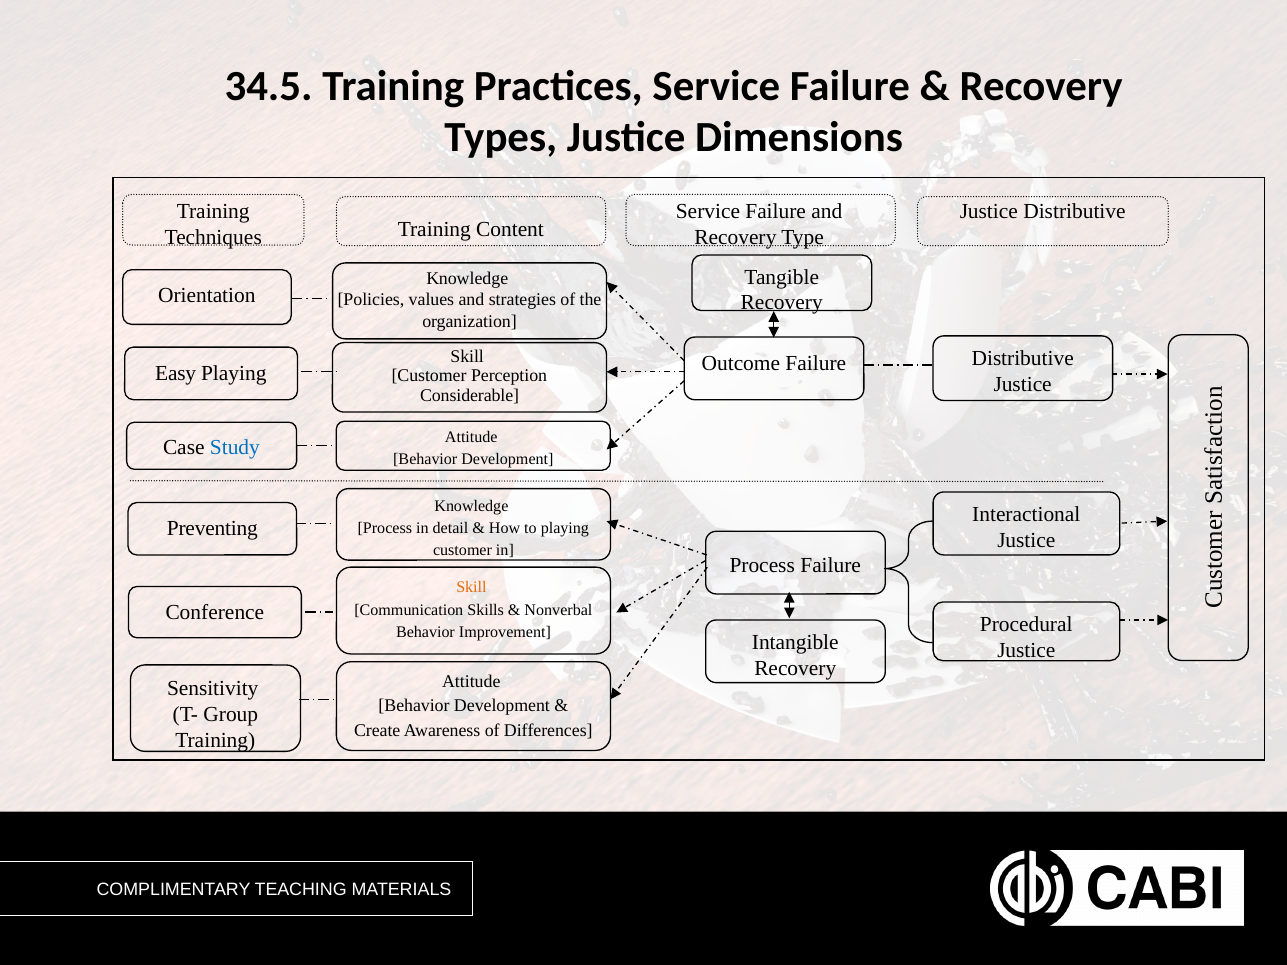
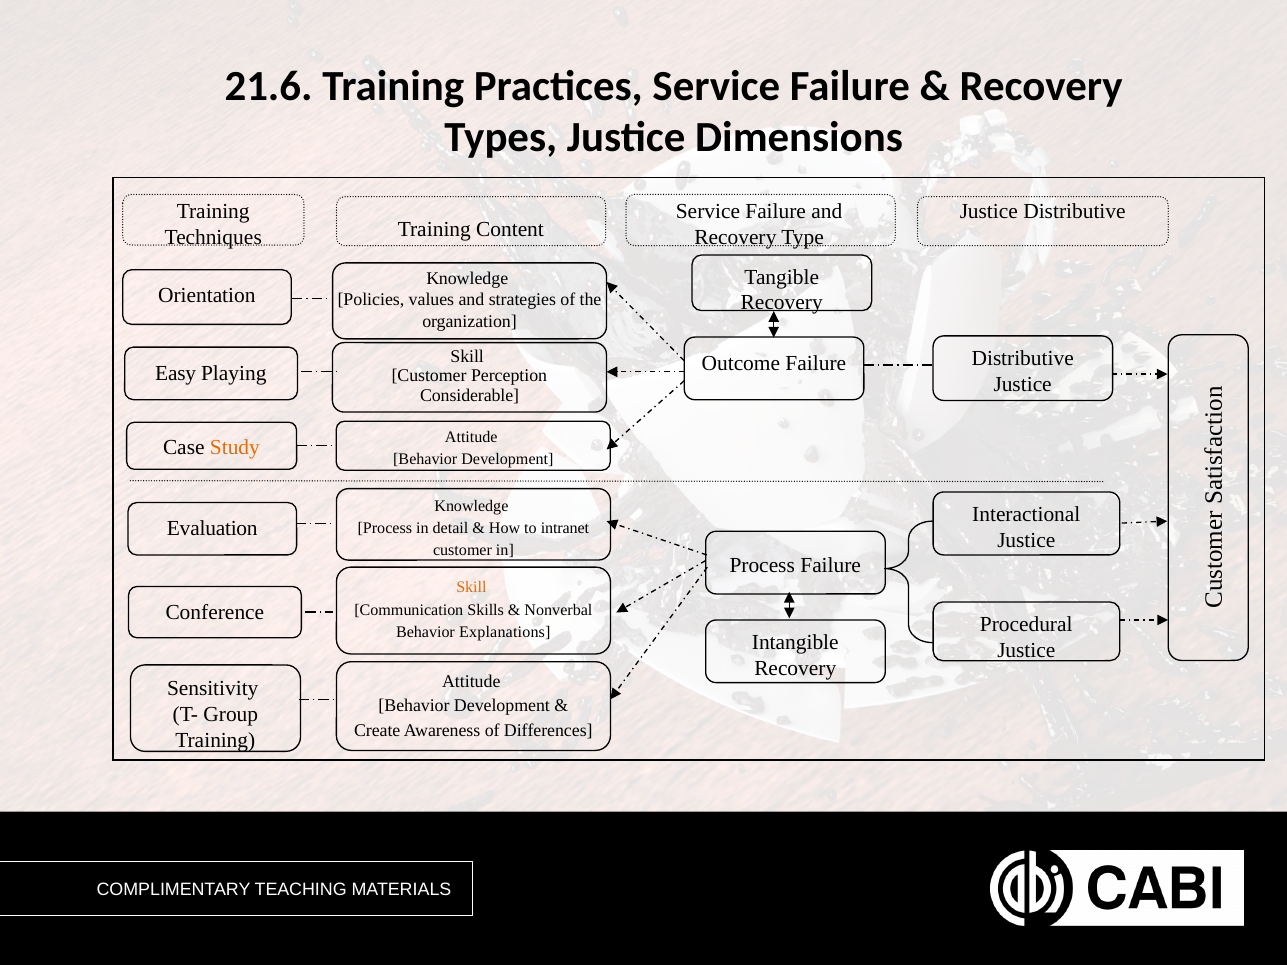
34.5: 34.5 -> 21.6
Study colour: blue -> orange
Preventing: Preventing -> Evaluation
to playing: playing -> intranet
Improvement: Improvement -> Explanations
